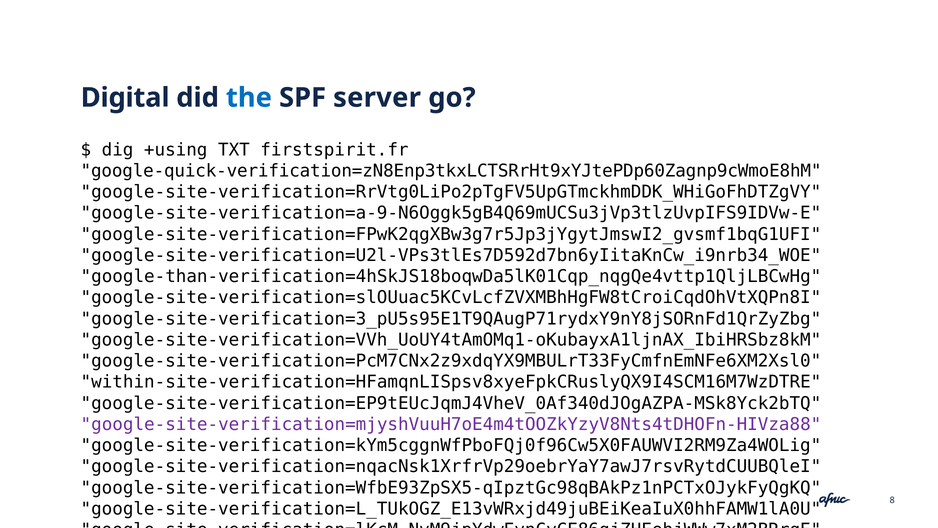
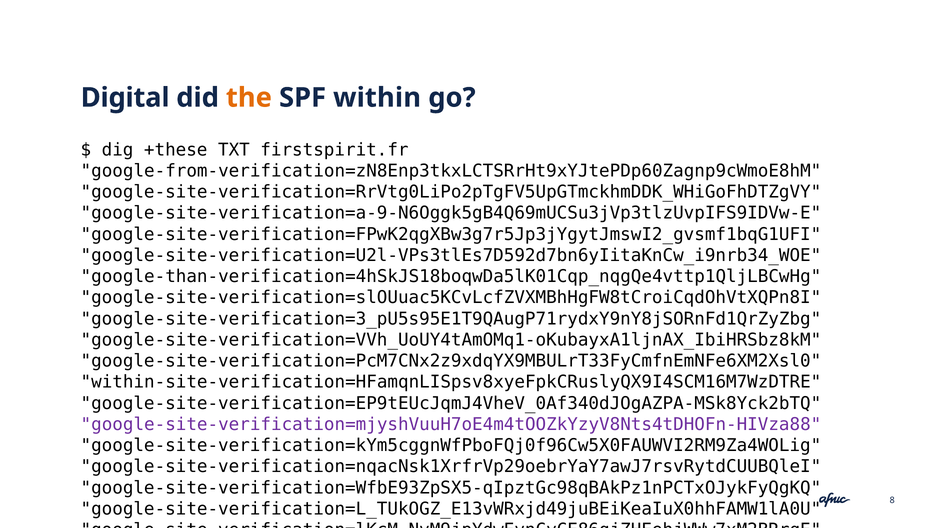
the colour: blue -> orange
server: server -> within
+using: +using -> +these
google-quick-verification=zN8Enp3tkxLCTSRrHt9xYJtePDp60Zagnp9cWmoE8hM: google-quick-verification=zN8Enp3tkxLCTSRrHt9xYJtePDp60Zagnp9cWmoE8hM -> google-from-verification=zN8Enp3tkxLCTSRrHt9xYJtePDp60Zagnp9cWmoE8hM
